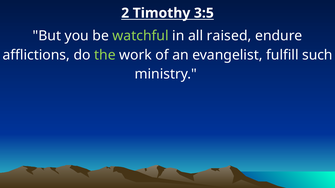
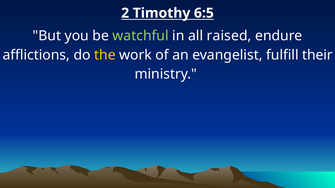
3:5: 3:5 -> 6:5
the colour: light green -> yellow
such: such -> their
